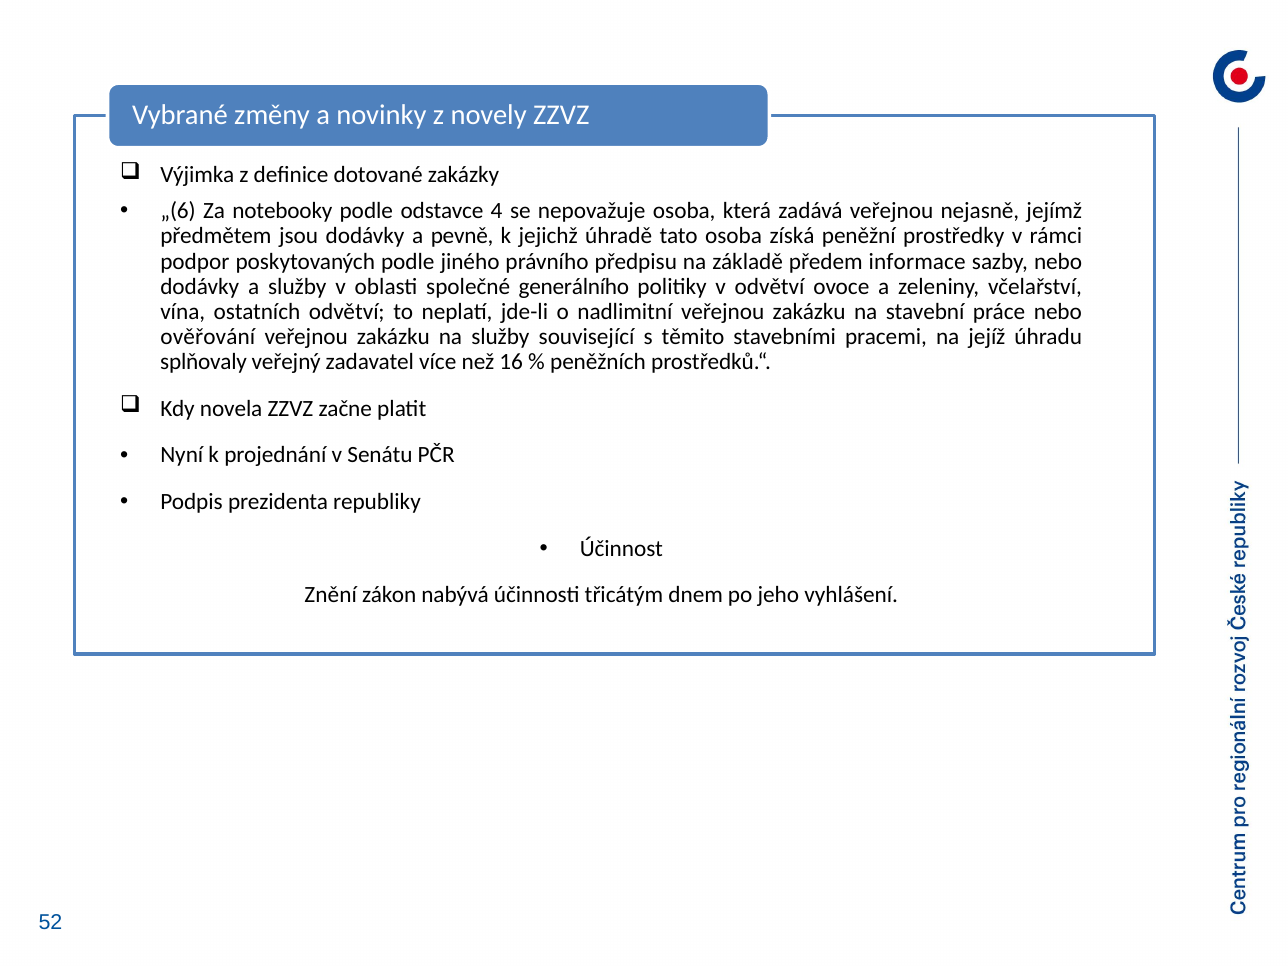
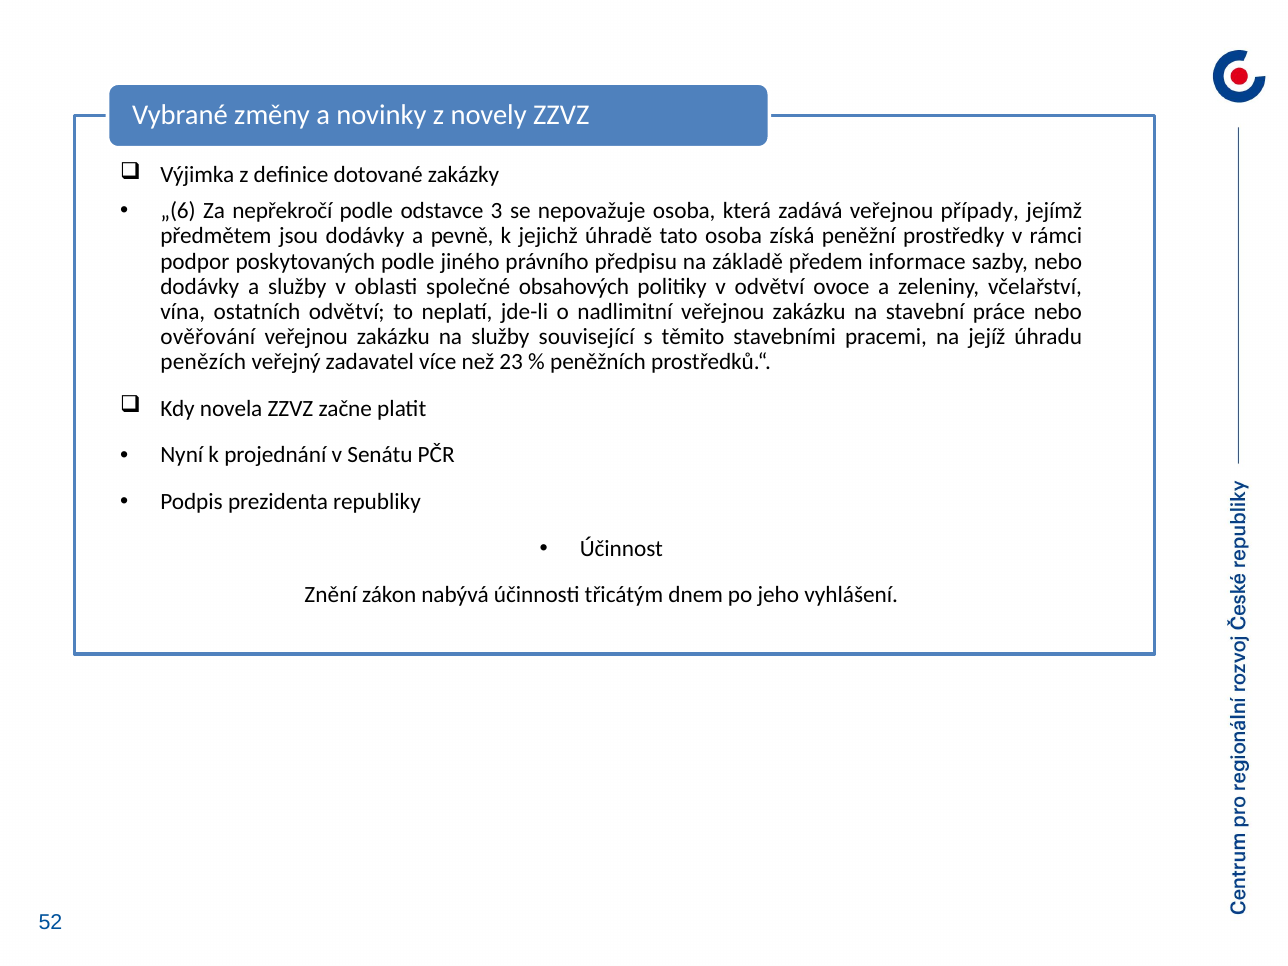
notebooky: notebooky -> nepřekročí
4: 4 -> 3
nejasně: nejasně -> případy
generálního: generálního -> obsahových
splňovaly: splňovaly -> penězích
16: 16 -> 23
